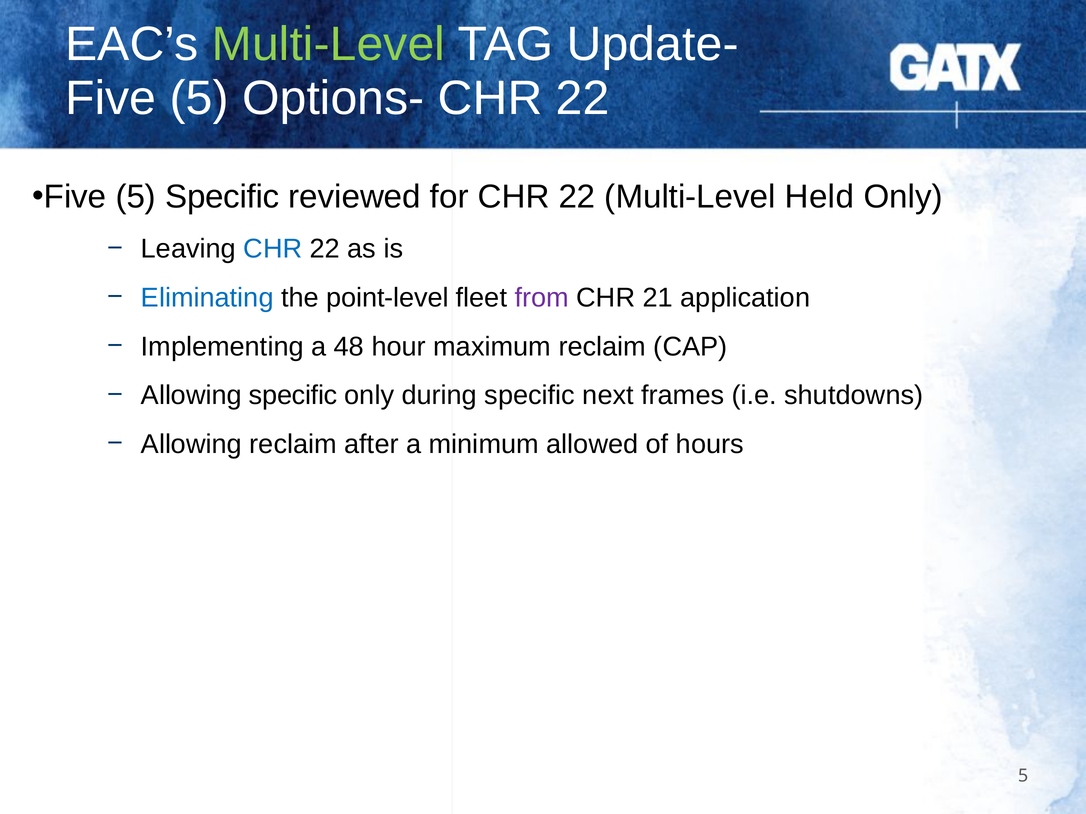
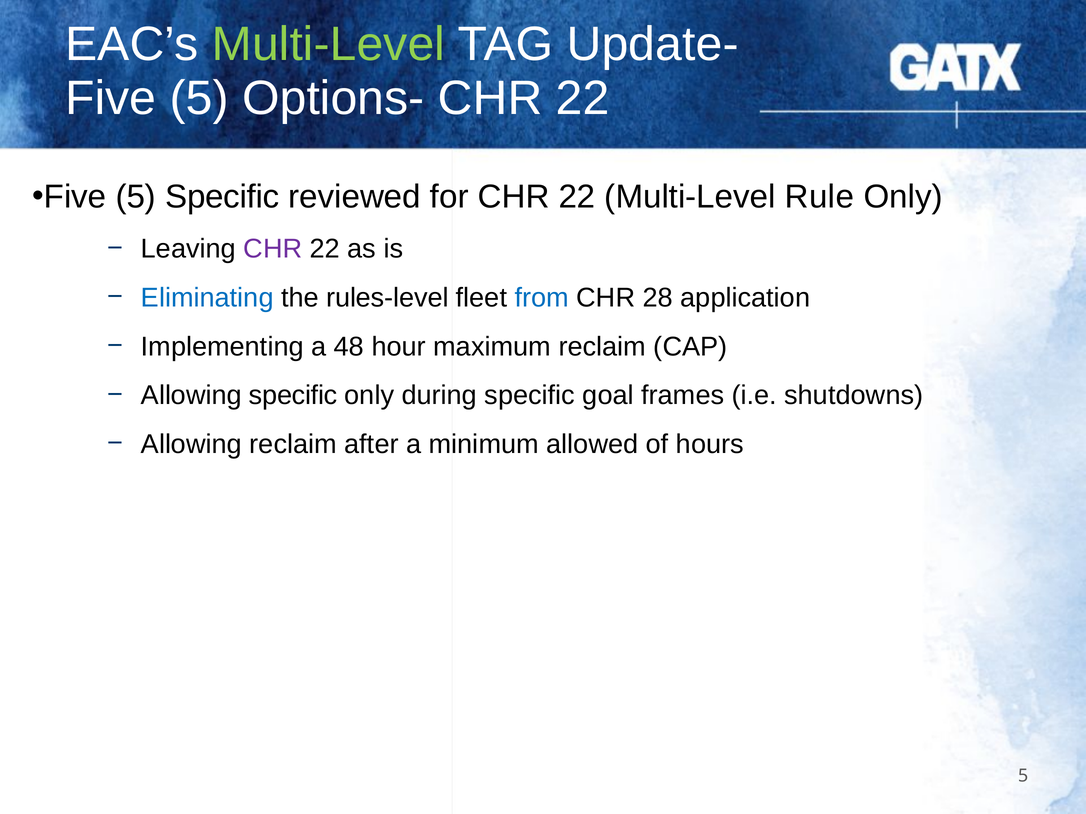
Held: Held -> Rule
CHR at (273, 249) colour: blue -> purple
point-level: point-level -> rules-level
from colour: purple -> blue
21: 21 -> 28
next: next -> goal
